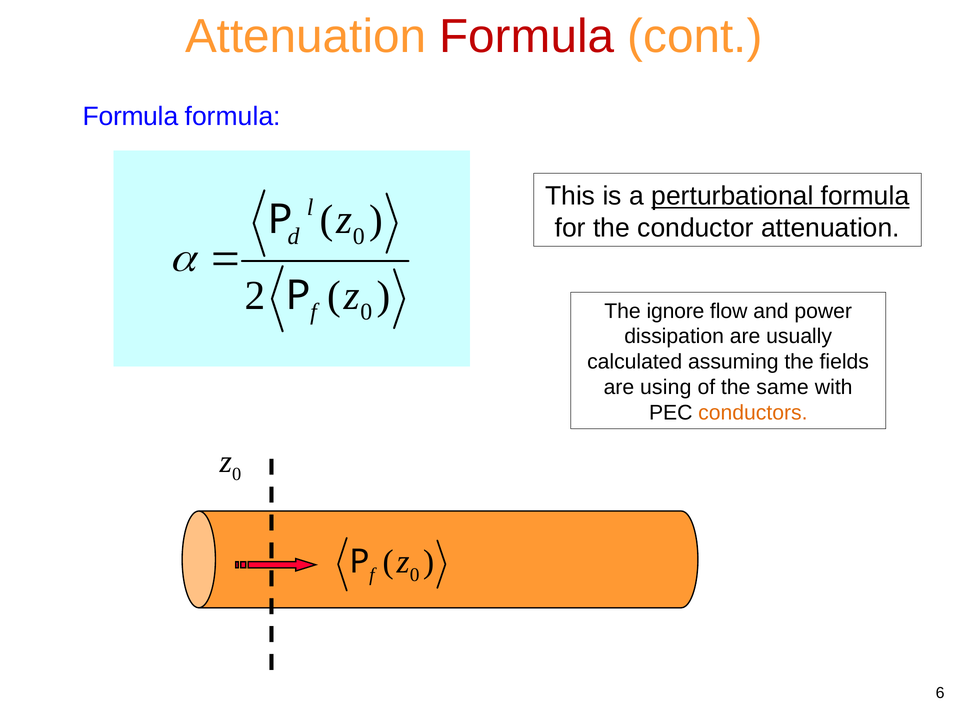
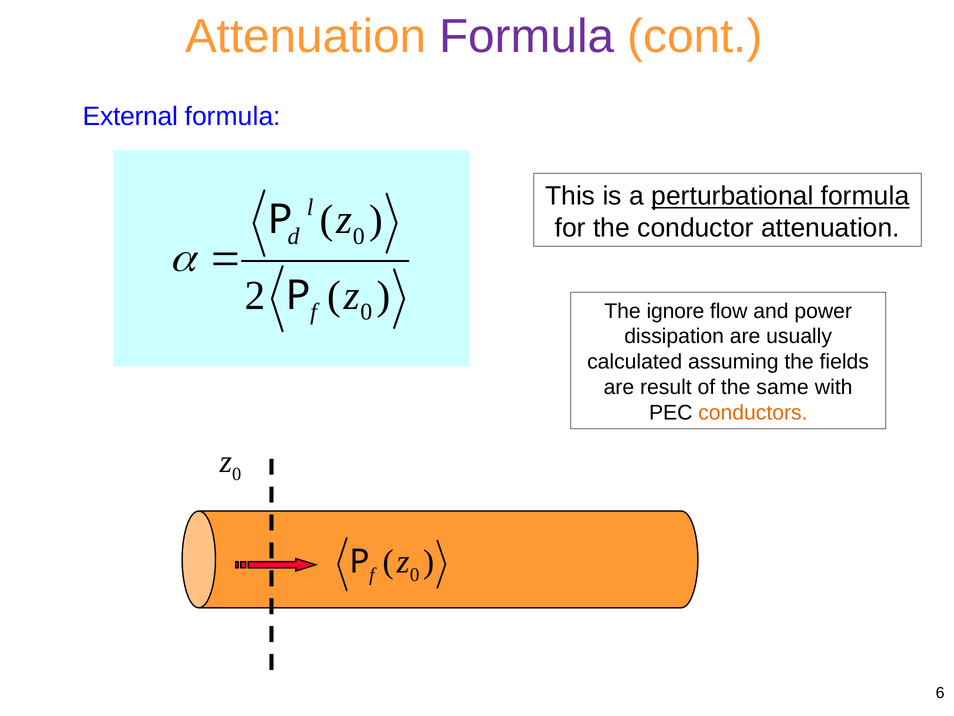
Formula at (527, 37) colour: red -> purple
Formula at (130, 116): Formula -> External
using: using -> result
